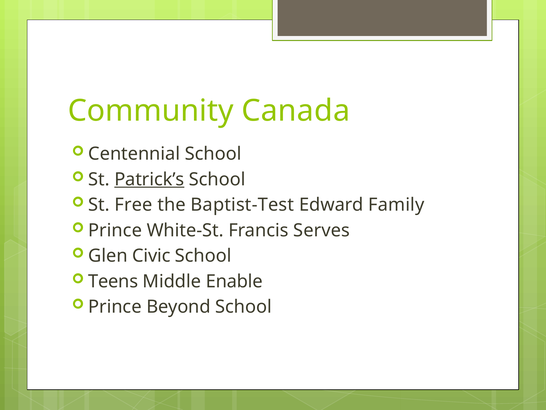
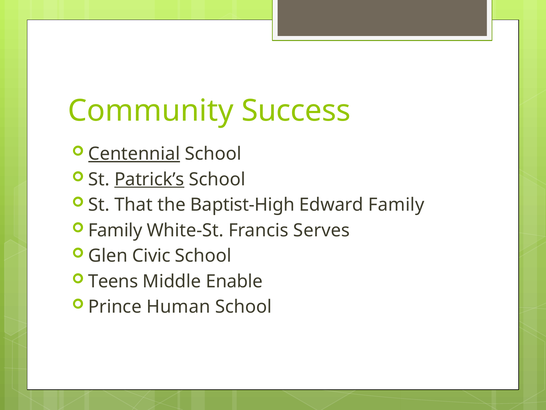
Canada: Canada -> Success
Centennial underline: none -> present
Free: Free -> That
Baptist-Test: Baptist-Test -> Baptist-High
Prince at (115, 230): Prince -> Family
Beyond: Beyond -> Human
